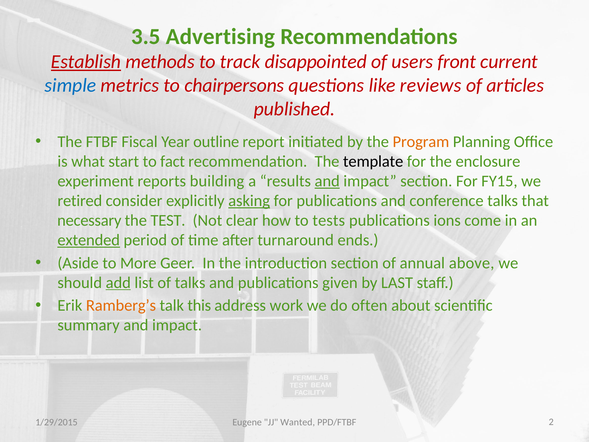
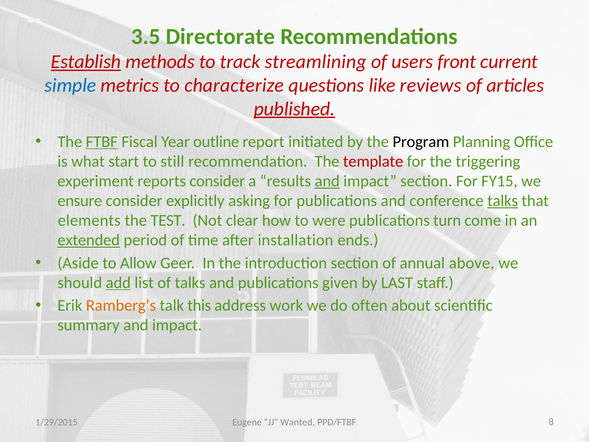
Advertising: Advertising -> Directorate
disappointed: disappointed -> streamlining
chairpersons: chairpersons -> characterize
published underline: none -> present
FTBF underline: none -> present
Program colour: orange -> black
fact: fact -> still
template colour: black -> red
enclosure: enclosure -> triggering
reports building: building -> consider
retired: retired -> ensure
asking underline: present -> none
talks at (503, 201) underline: none -> present
necessary: necessary -> elements
tests: tests -> were
ions: ions -> turn
turnaround: turnaround -> installation
More: More -> Allow
2: 2 -> 8
